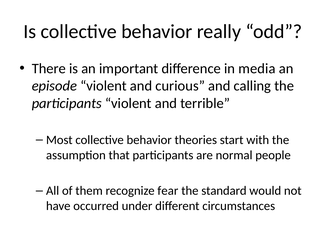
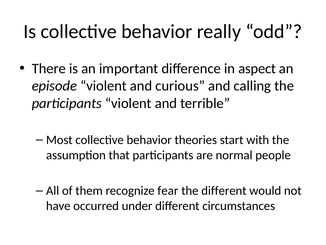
media: media -> aspect
the standard: standard -> different
